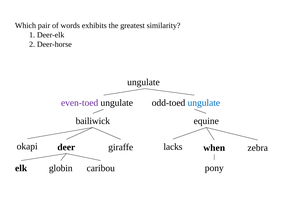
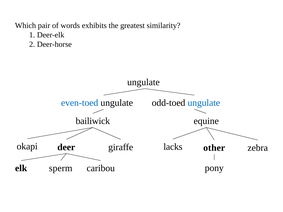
even-toed colour: purple -> blue
when: when -> other
globin: globin -> sperm
